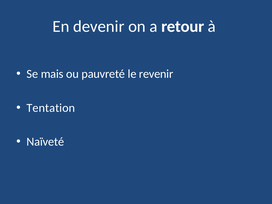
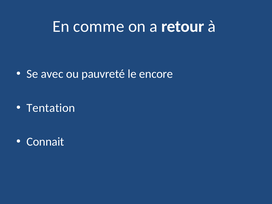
devenir: devenir -> comme
mais: mais -> avec
revenir: revenir -> encore
Naïveté: Naïveté -> Connait
